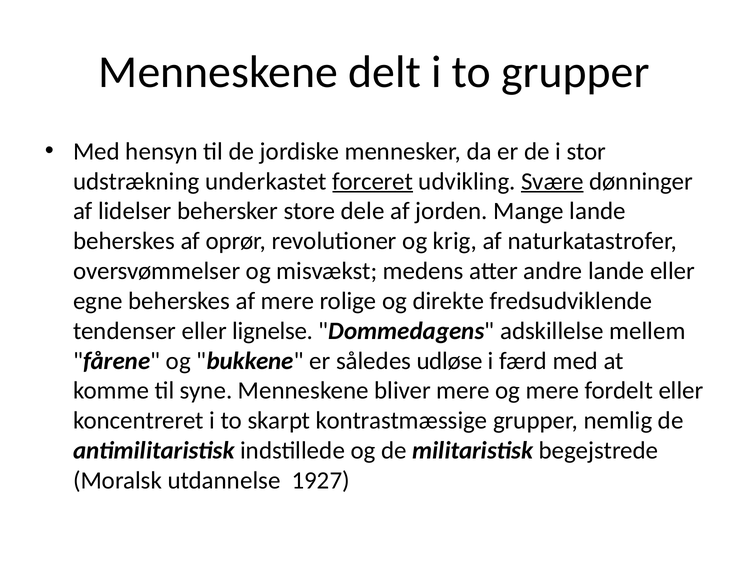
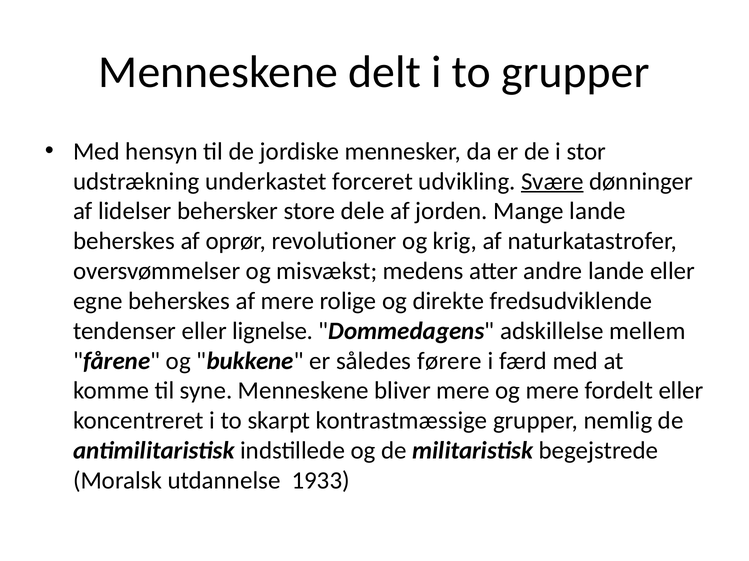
forceret underline: present -> none
udløse: udløse -> førere
1927: 1927 -> 1933
